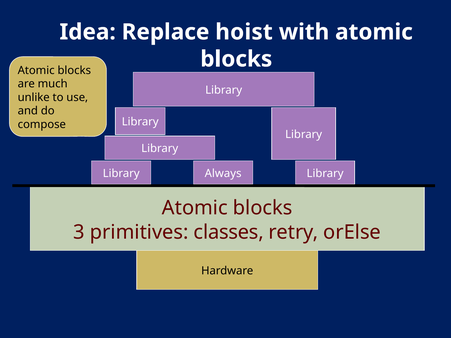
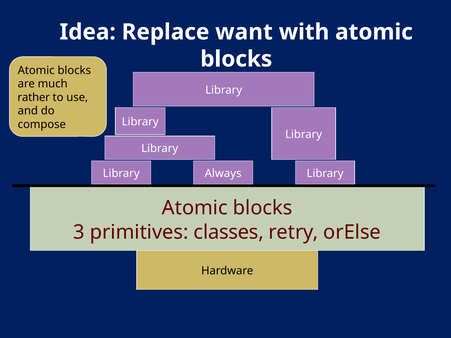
hoist: hoist -> want
unlike: unlike -> rather
